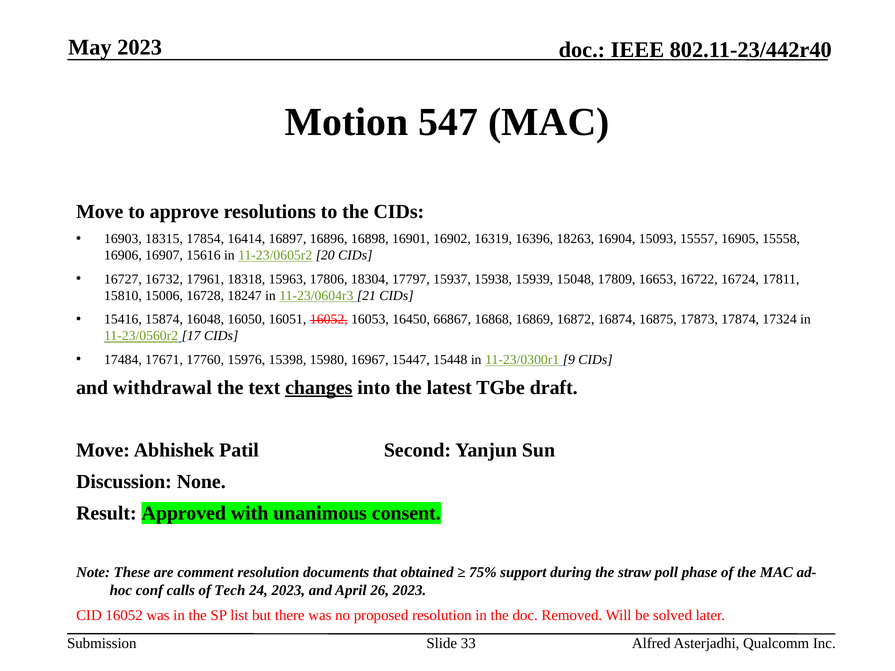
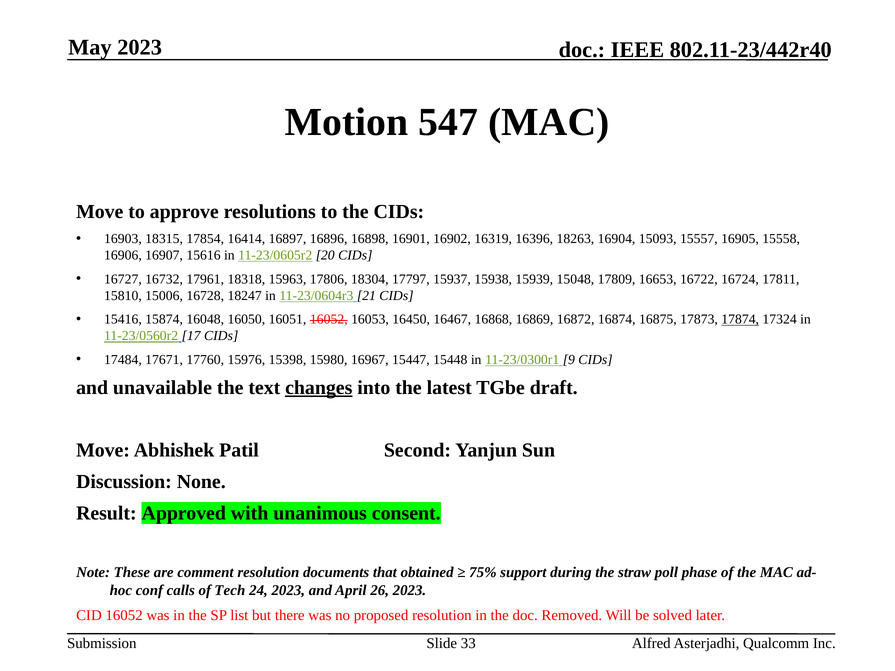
66867: 66867 -> 16467
17874 underline: none -> present
withdrawal: withdrawal -> unavailable
